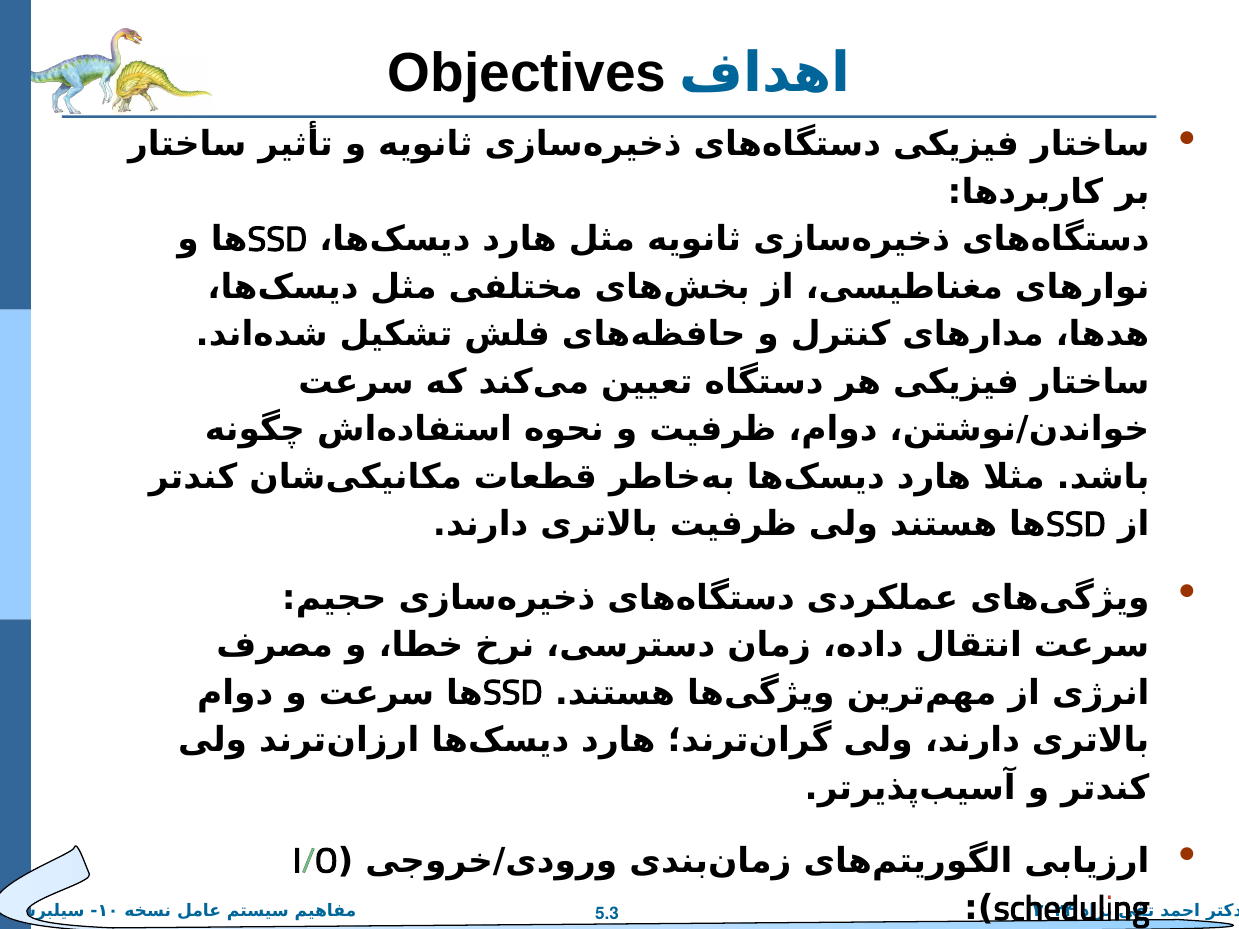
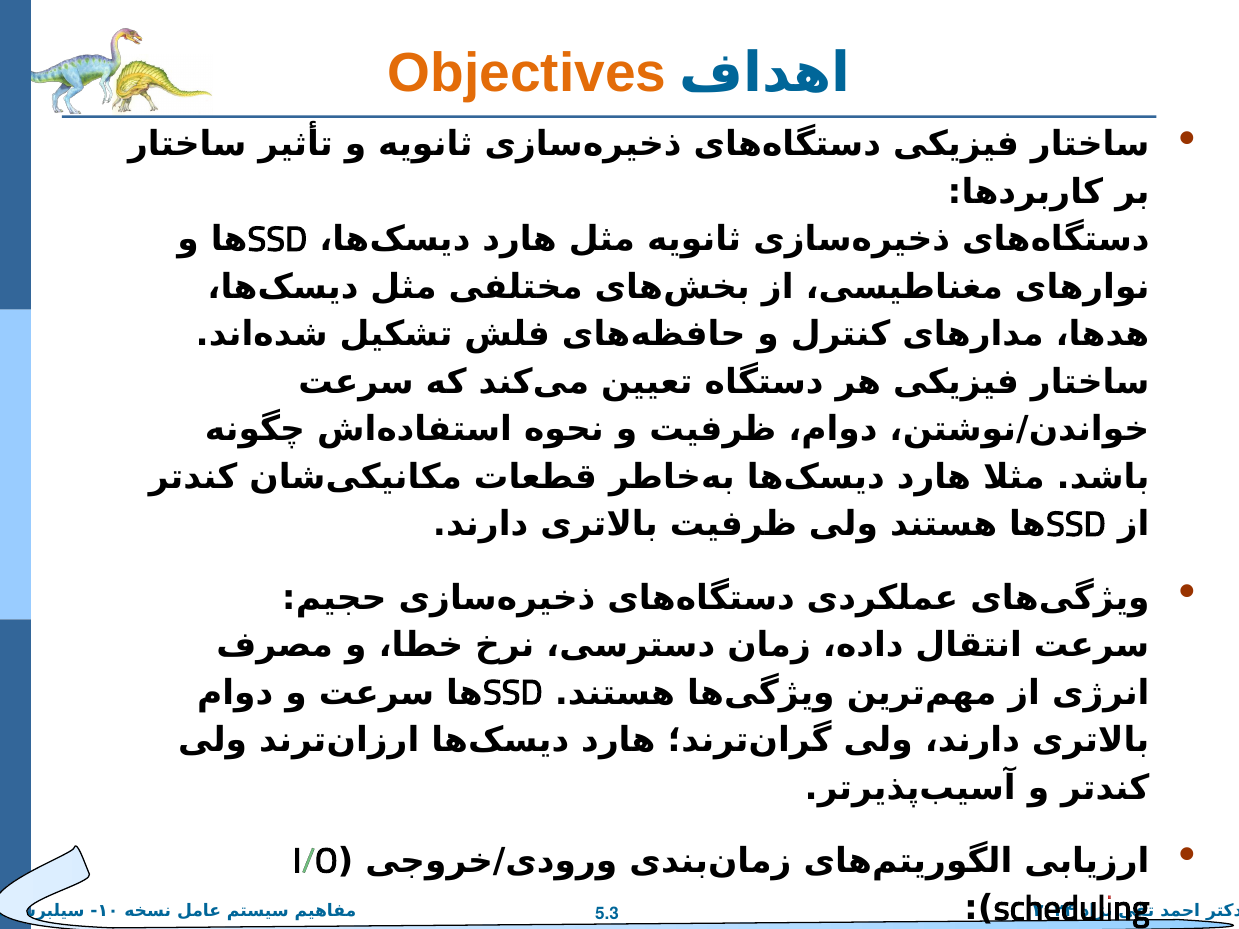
Objectives colour: black -> orange
